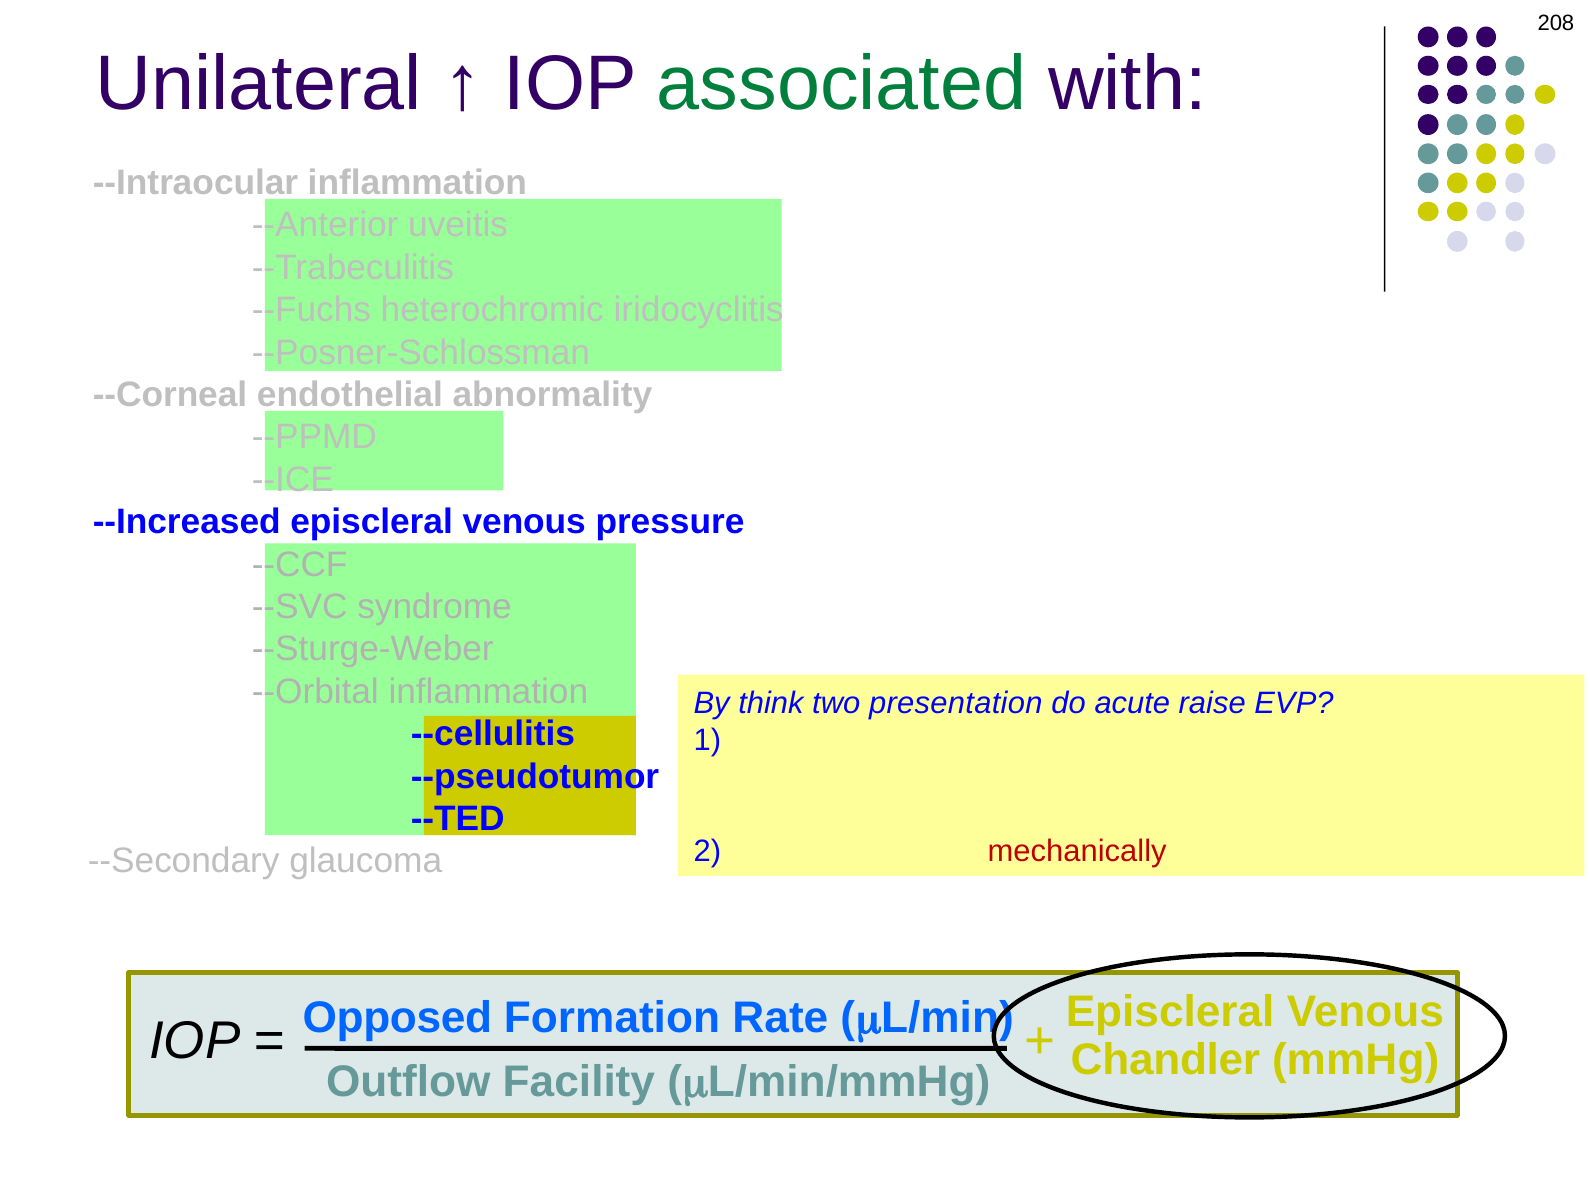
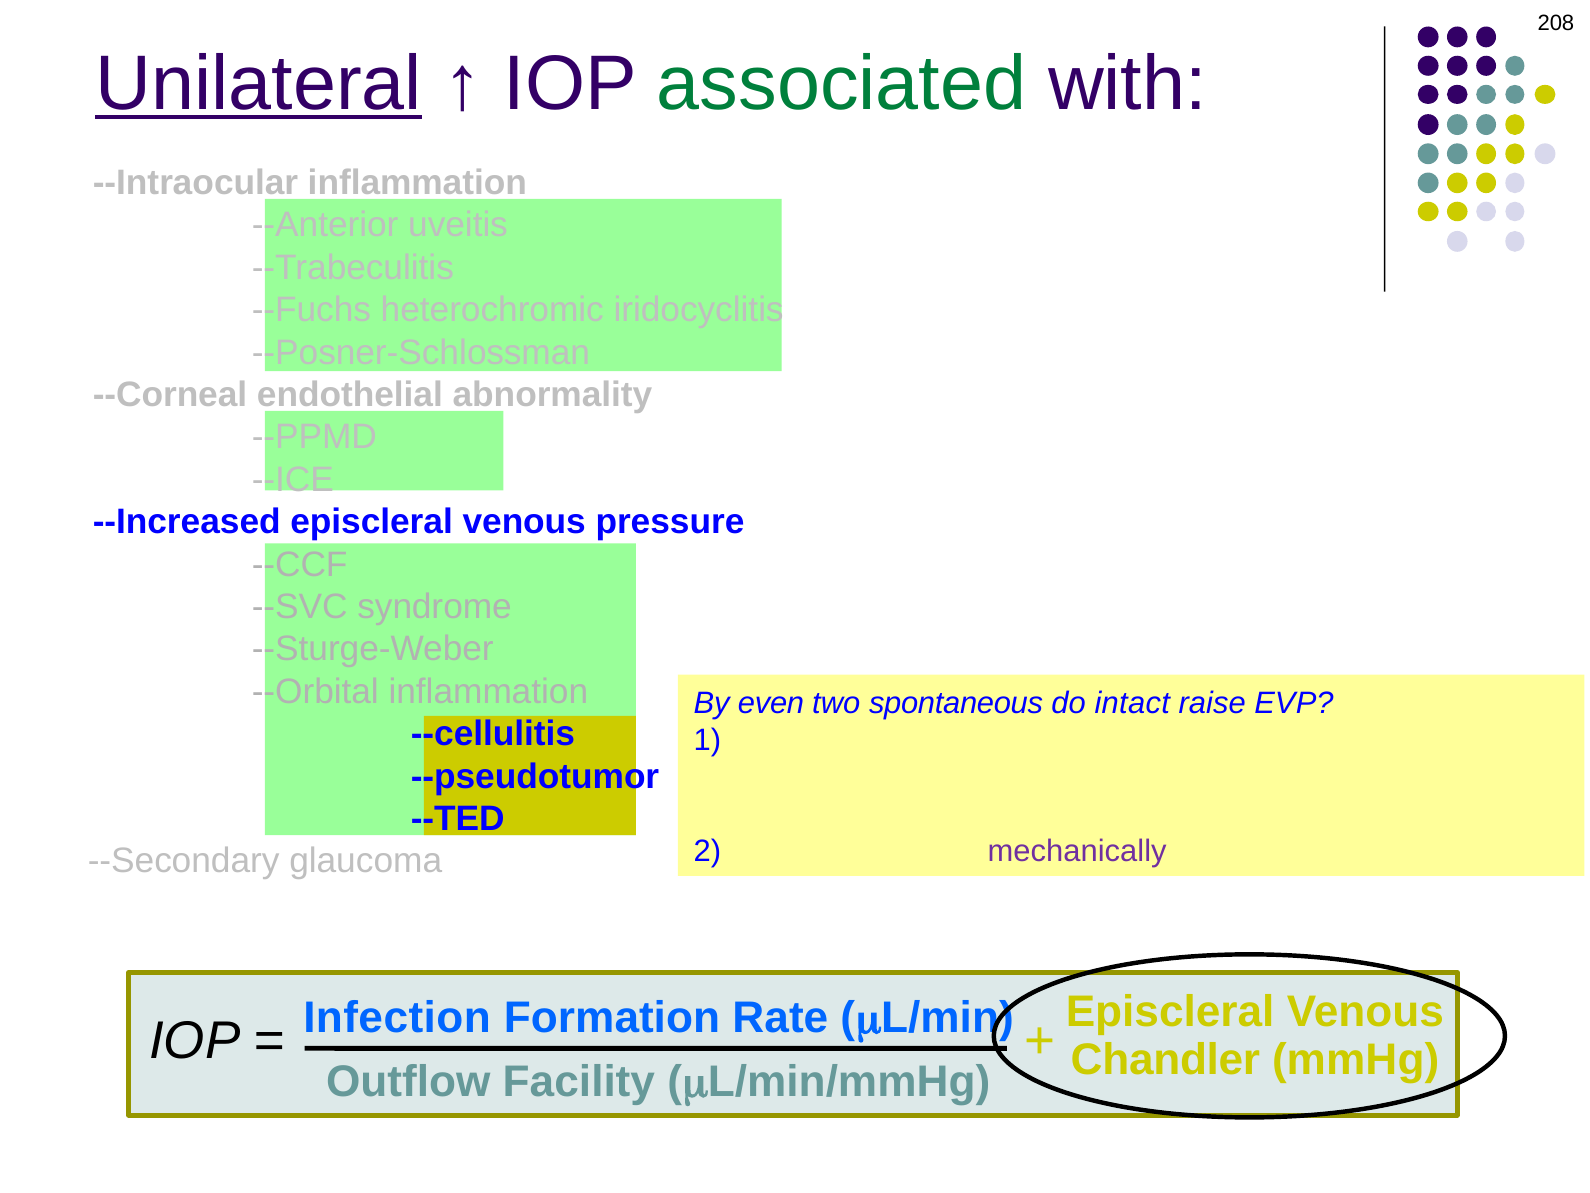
Unilateral underline: none -> present
think: think -> even
presentation: presentation -> spontaneous
acute: acute -> intact
mechanically colour: red -> purple
Opposed: Opposed -> Infection
